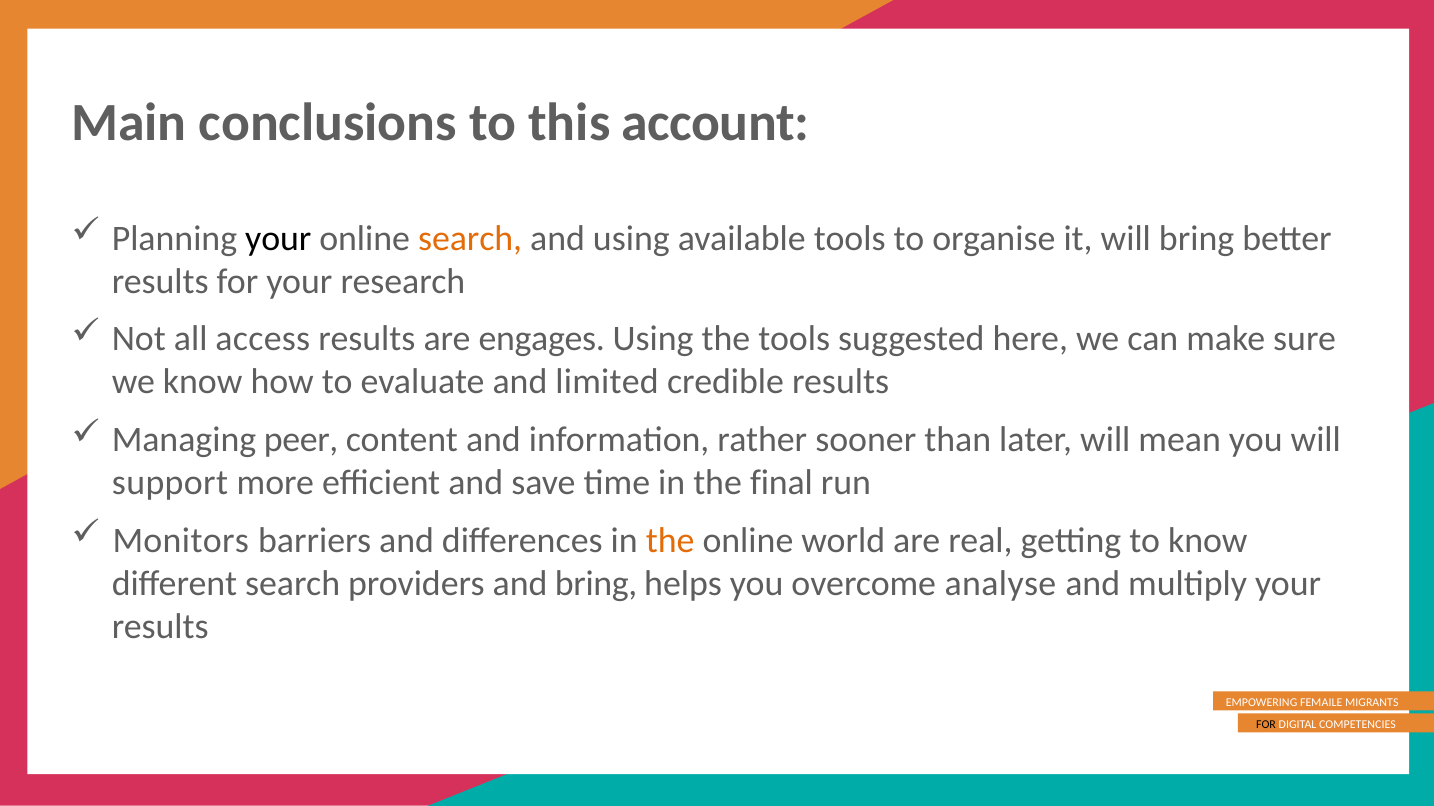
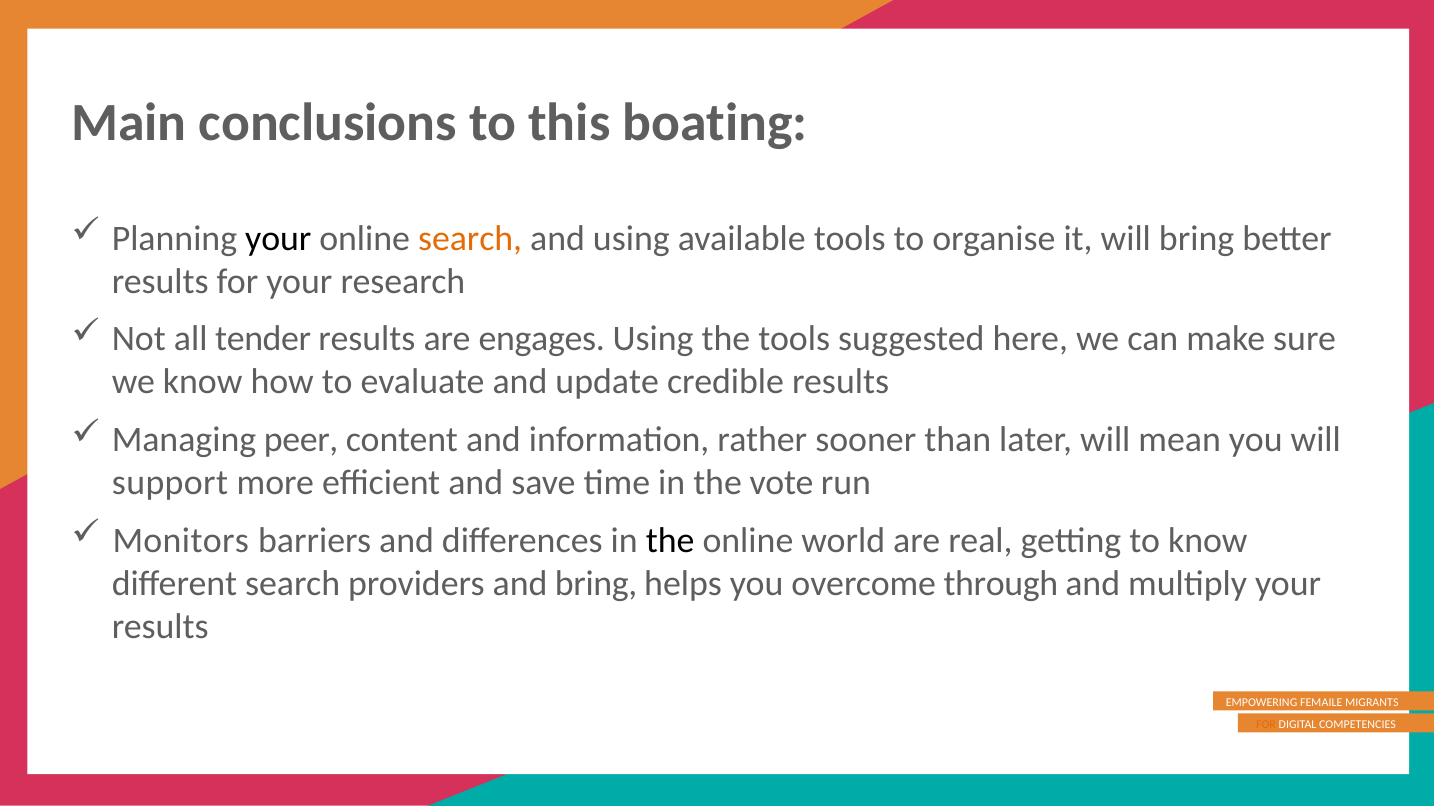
account: account -> boating
access: access -> tender
limited: limited -> update
final: final -> vote
the at (670, 541) colour: orange -> black
analyse: analyse -> through
FOR at (1266, 725) colour: black -> orange
